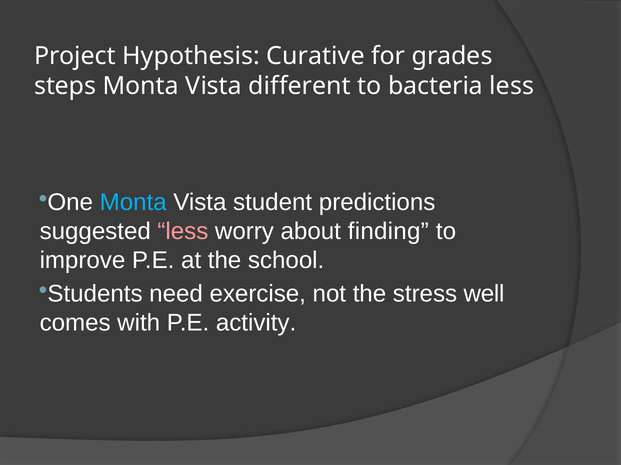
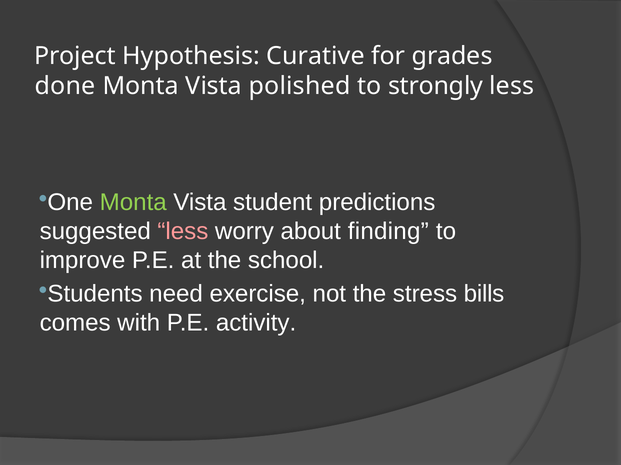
steps: steps -> done
different: different -> polished
bacteria: bacteria -> strongly
Monta at (133, 203) colour: light blue -> light green
well: well -> bills
